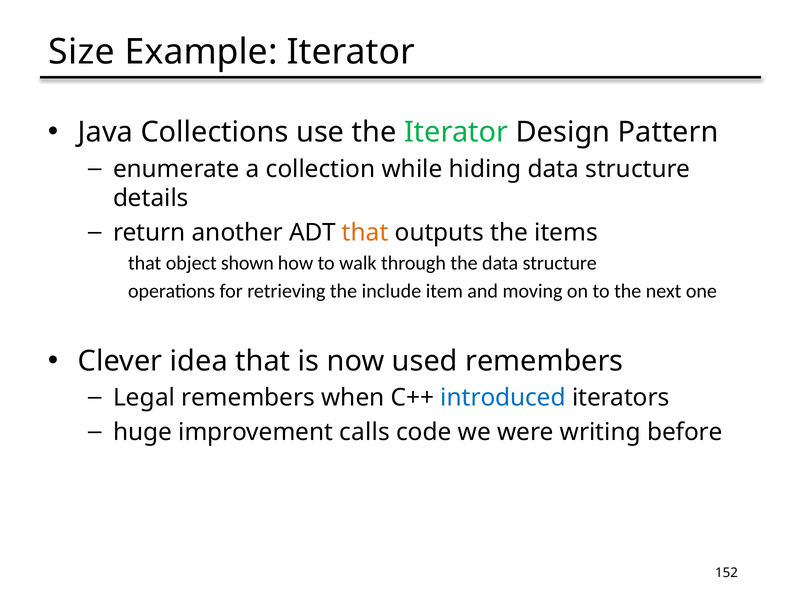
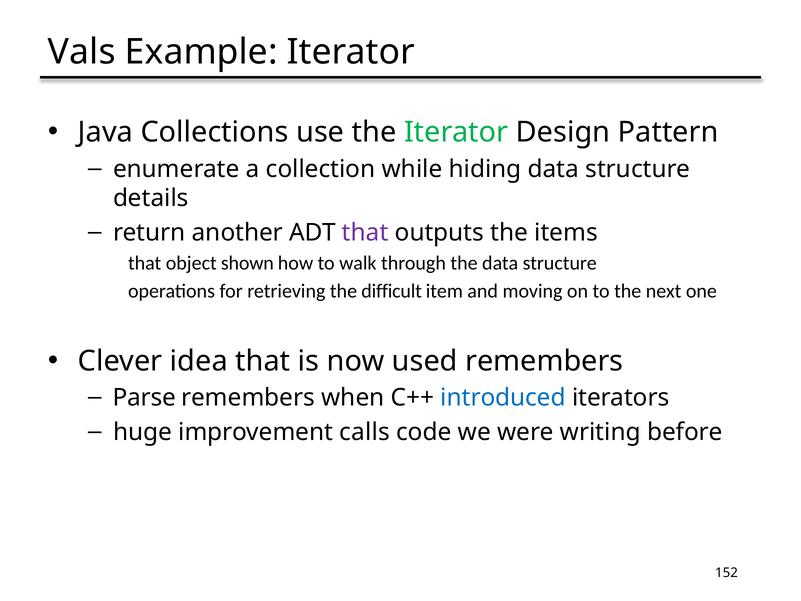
Size: Size -> Vals
that at (365, 233) colour: orange -> purple
include: include -> difficult
Legal: Legal -> Parse
